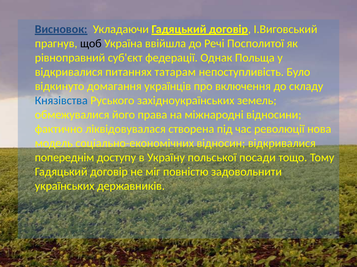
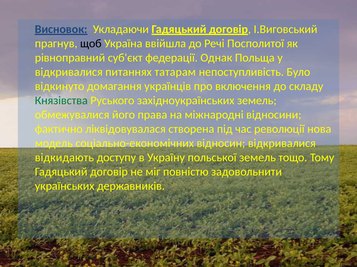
Князівства colour: blue -> green
попереднім: попереднім -> відкидають
польської посади: посади -> земель
